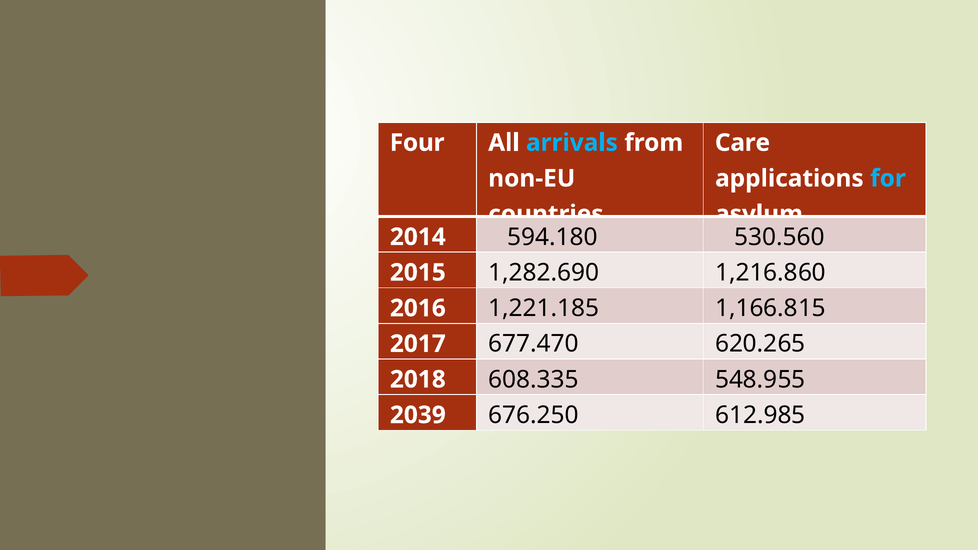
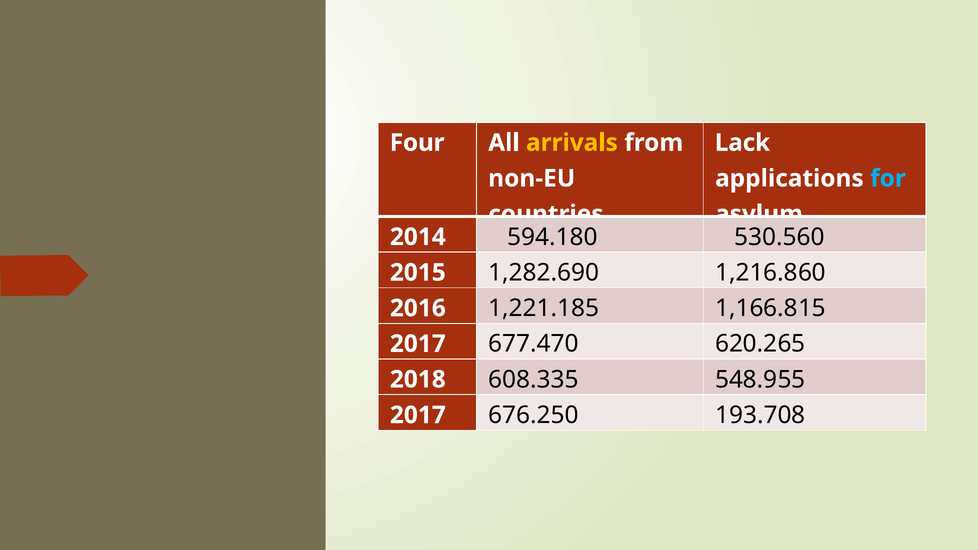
arrivals colour: light blue -> yellow
Care: Care -> Lack
2039 at (418, 415): 2039 -> 2017
612.985: 612.985 -> 193.708
